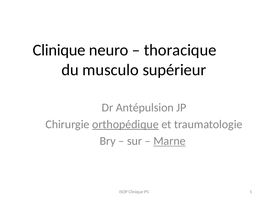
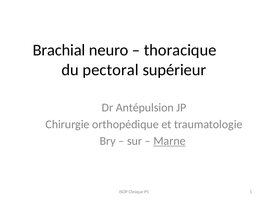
Clinique at (59, 50): Clinique -> Brachial
musculo: musculo -> pectoral
orthopédique underline: present -> none
